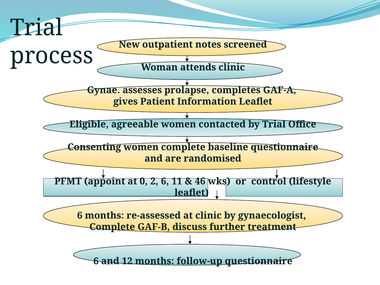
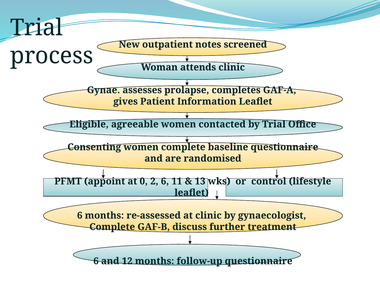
46: 46 -> 13
